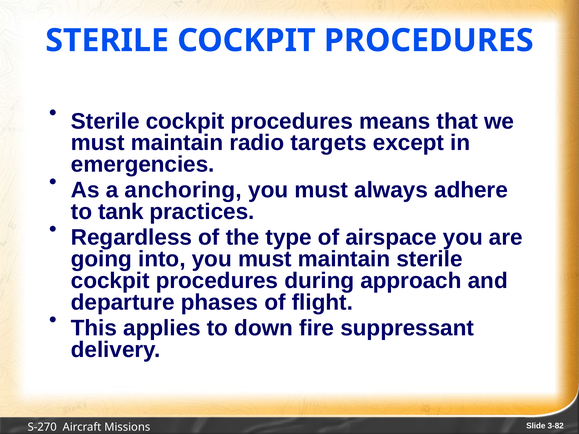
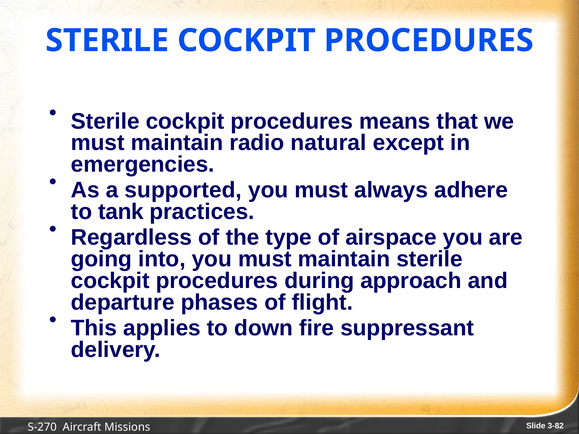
targets: targets -> natural
anchoring: anchoring -> supported
